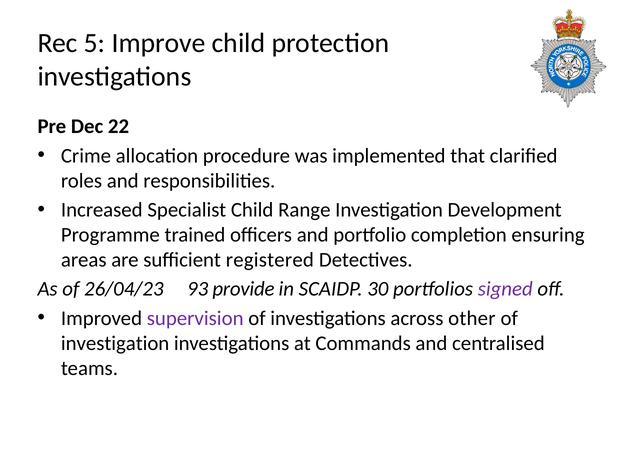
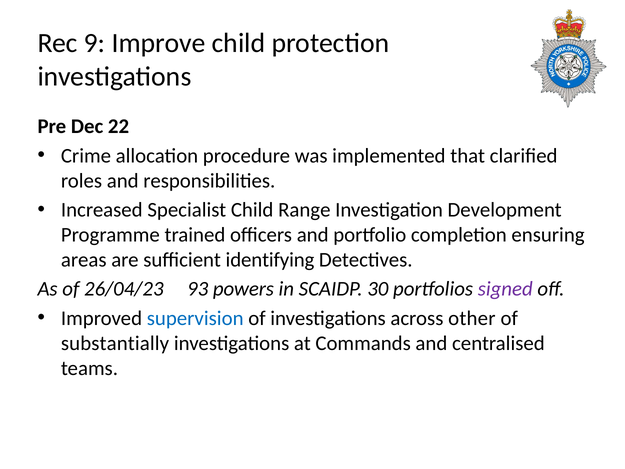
5: 5 -> 9
registered: registered -> identifying
provide: provide -> powers
supervision colour: purple -> blue
investigation at (115, 343): investigation -> substantially
